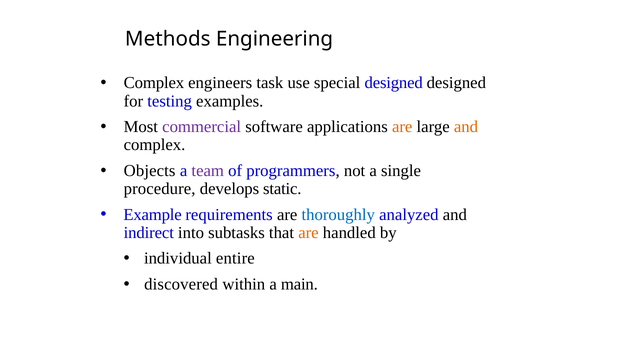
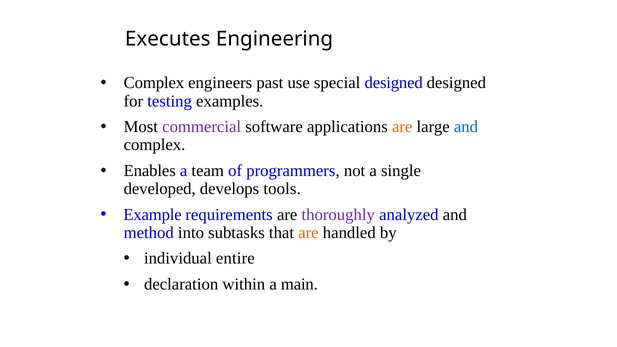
Methods: Methods -> Executes
task: task -> past
and at (466, 127) colour: orange -> blue
Objects: Objects -> Enables
team colour: purple -> black
procedure: procedure -> developed
static: static -> tools
thoroughly colour: blue -> purple
indirect: indirect -> method
discovered: discovered -> declaration
